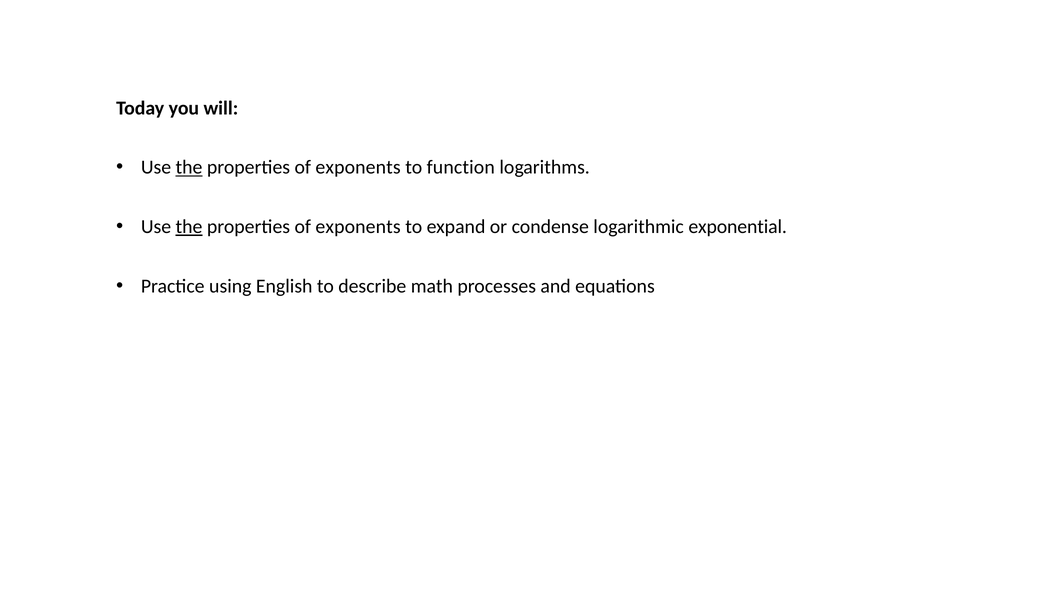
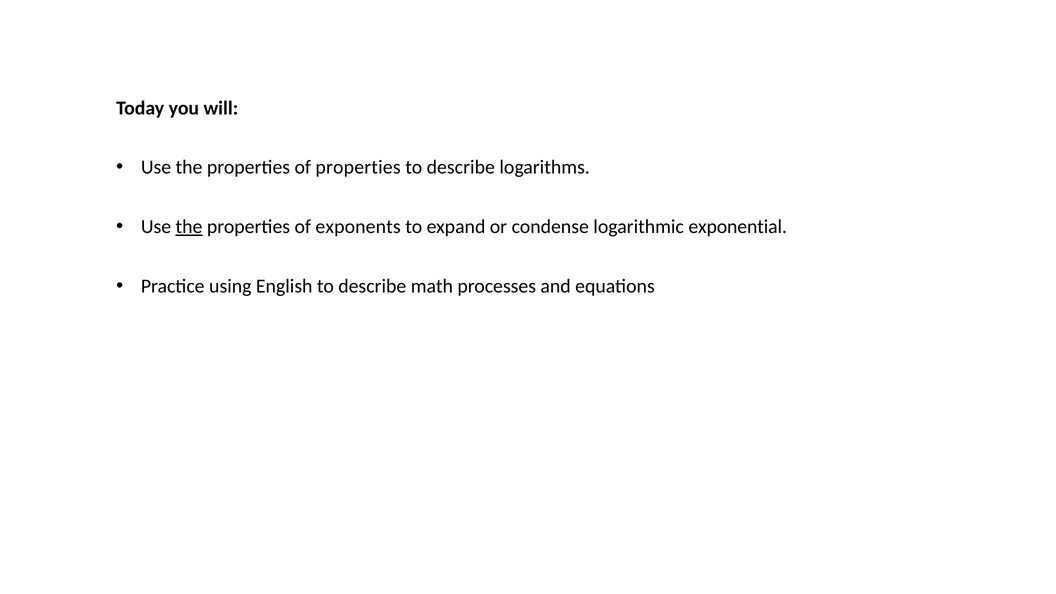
the at (189, 167) underline: present -> none
exponents at (358, 167): exponents -> properties
function at (461, 167): function -> describe
